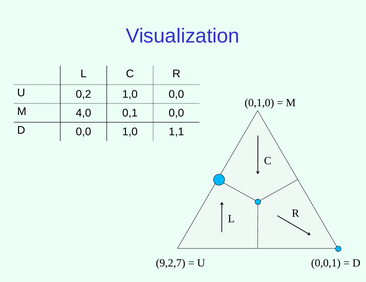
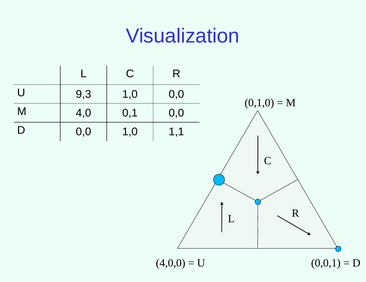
0,2: 0,2 -> 9,3
9,2,7: 9,2,7 -> 4,0,0
